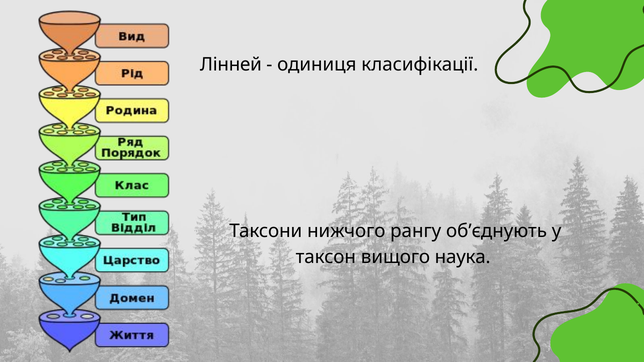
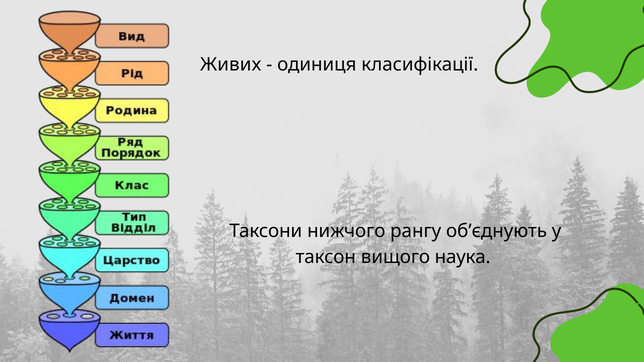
Лінней: Лінней -> Живих
